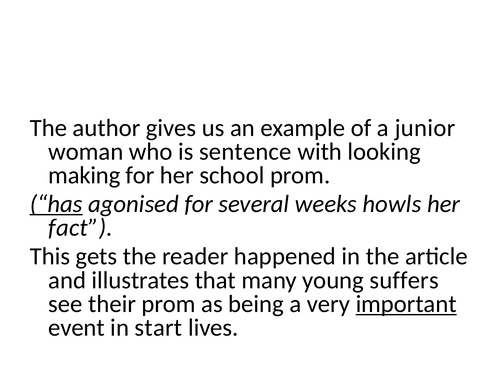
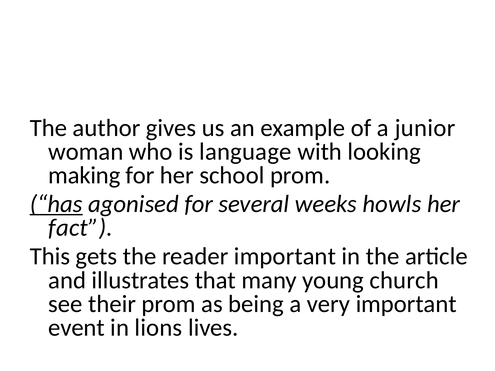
sentence: sentence -> language
reader happened: happened -> important
suffers: suffers -> church
important at (406, 304) underline: present -> none
start: start -> lions
